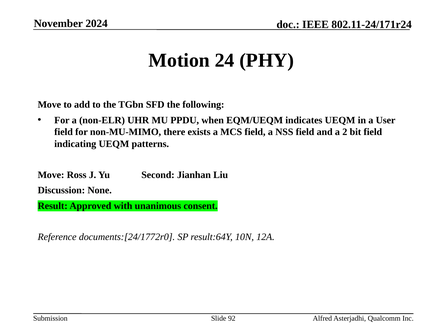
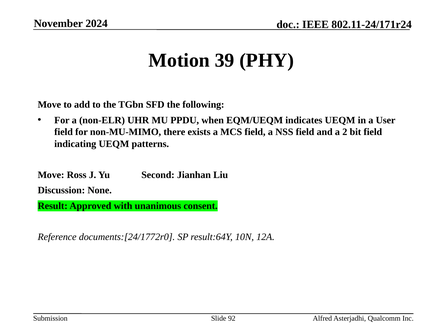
24: 24 -> 39
